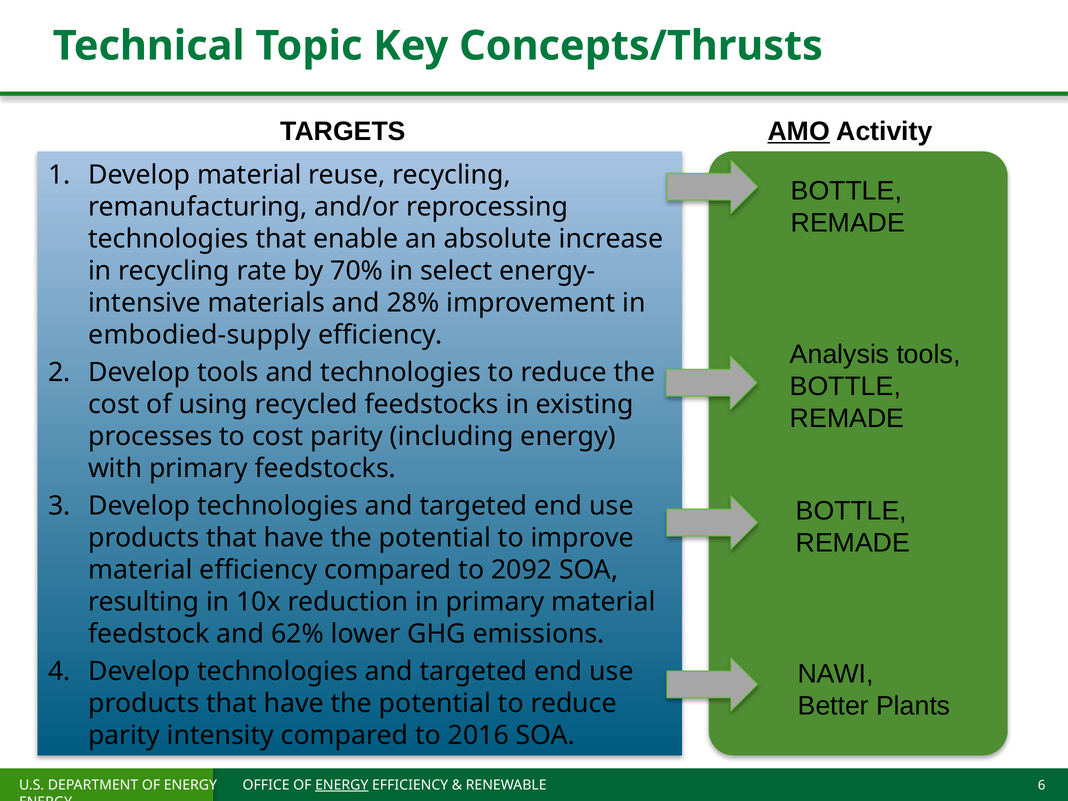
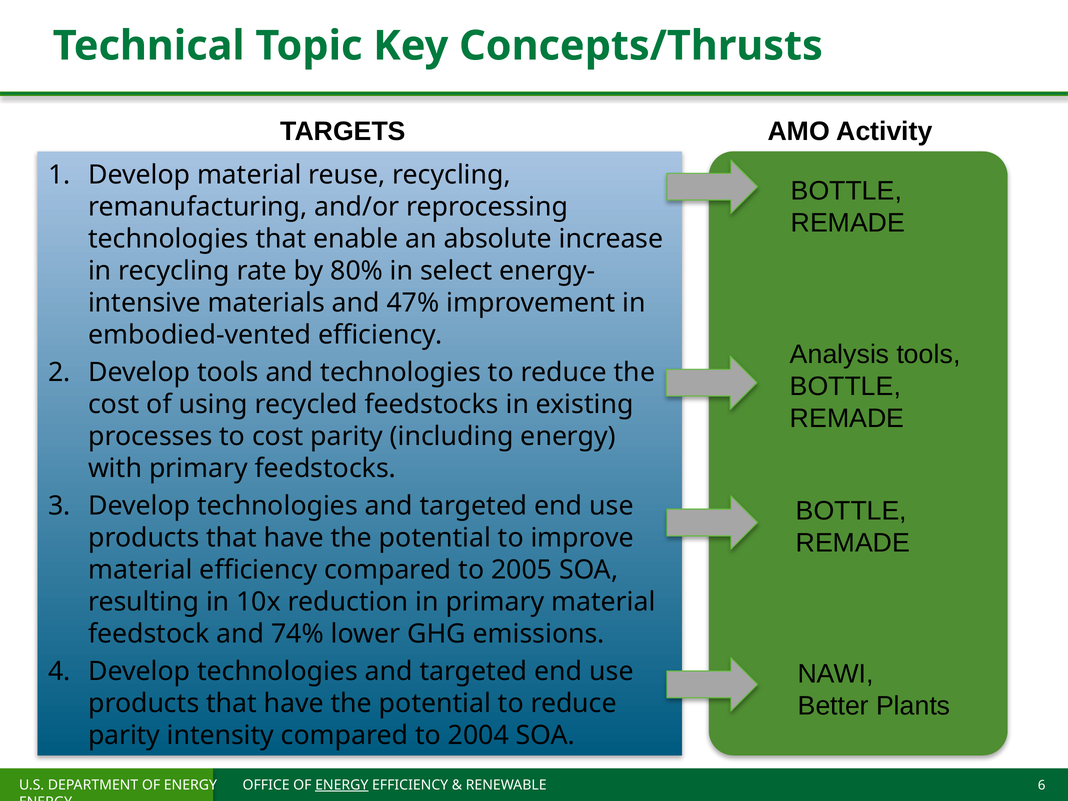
AMO underline: present -> none
70%: 70% -> 80%
28%: 28% -> 47%
embodied-supply: embodied-supply -> embodied-vented
2092: 2092 -> 2005
62%: 62% -> 74%
2016: 2016 -> 2004
